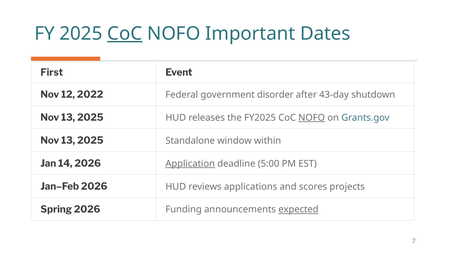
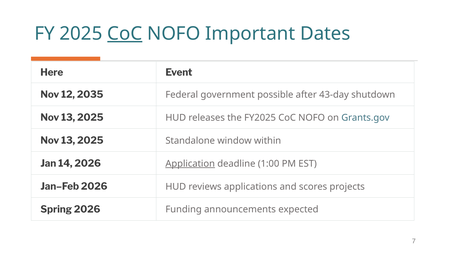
First: First -> Here
2022: 2022 -> 2035
disorder: disorder -> possible
NOFO at (312, 118) underline: present -> none
5:00: 5:00 -> 1:00
expected underline: present -> none
